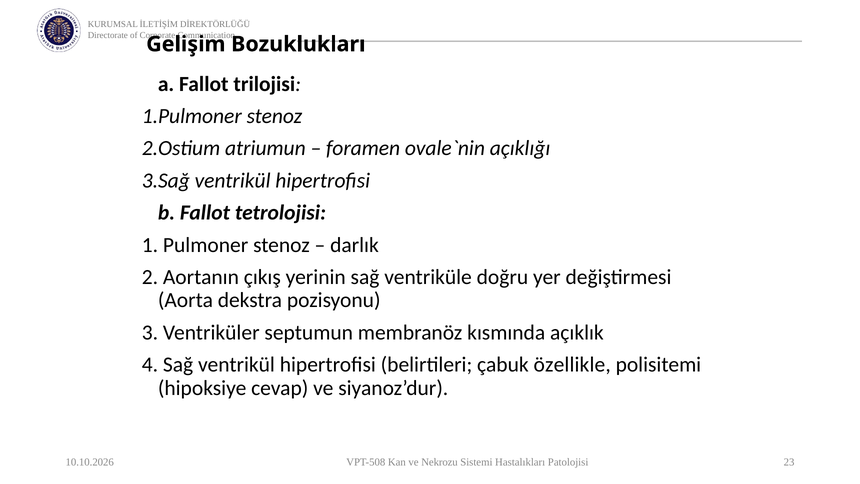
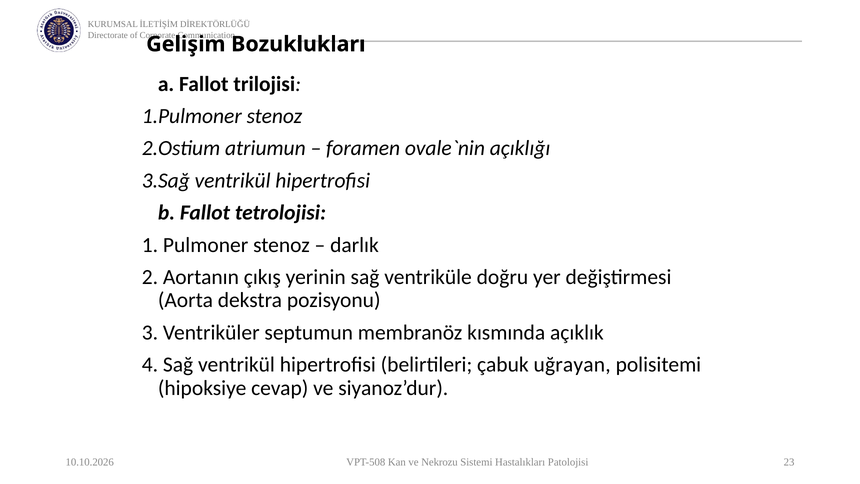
özellikle: özellikle -> uğrayan
